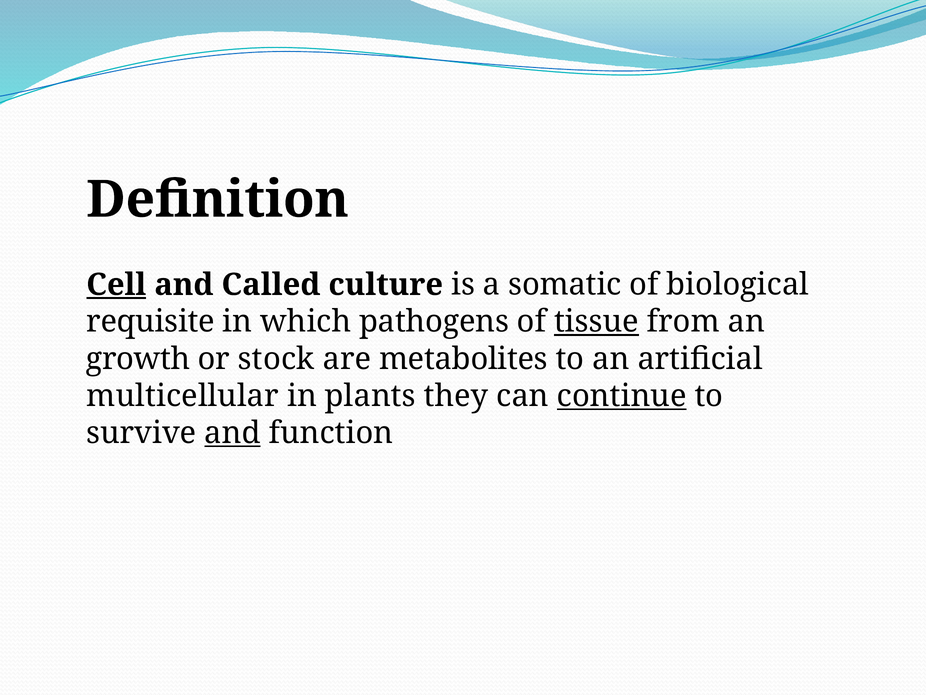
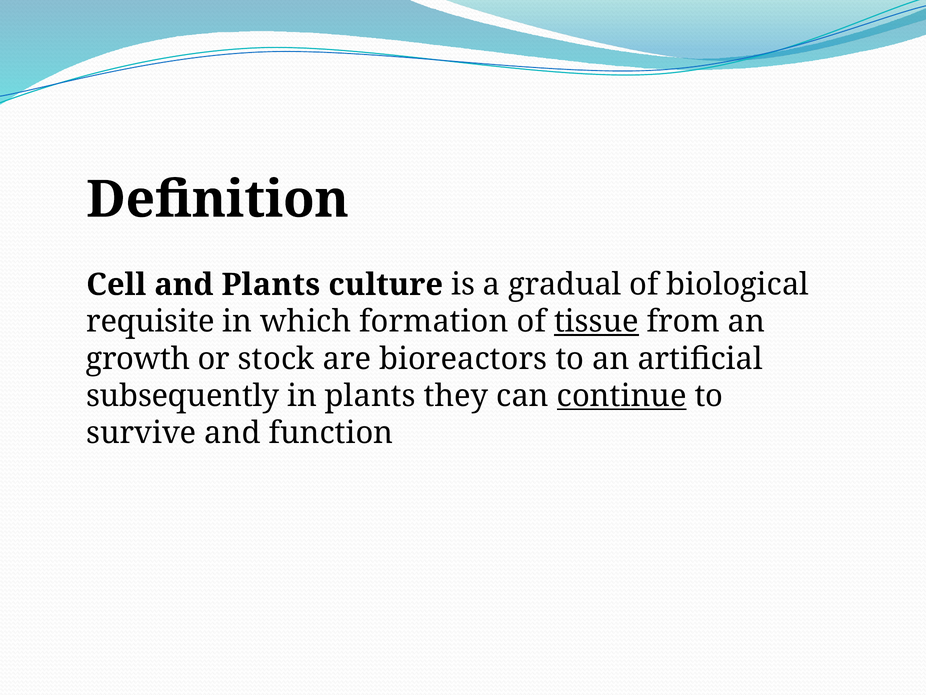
Cell underline: present -> none
and Called: Called -> Plants
somatic: somatic -> gradual
pathogens: pathogens -> formation
metabolites: metabolites -> bioreactors
multicellular: multicellular -> subsequently
and at (233, 433) underline: present -> none
